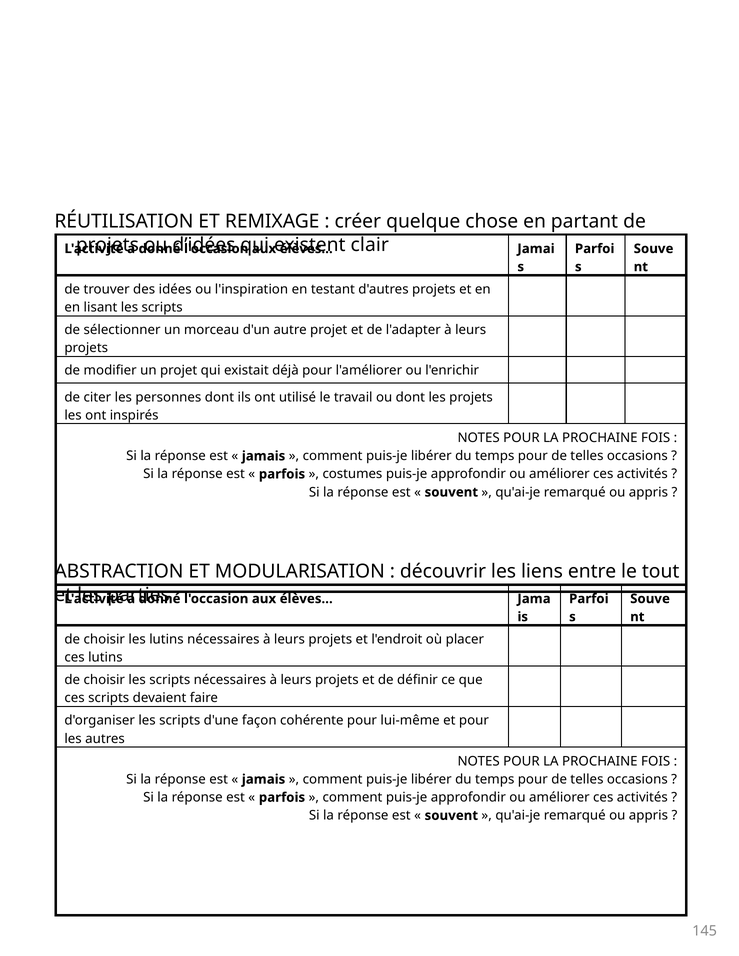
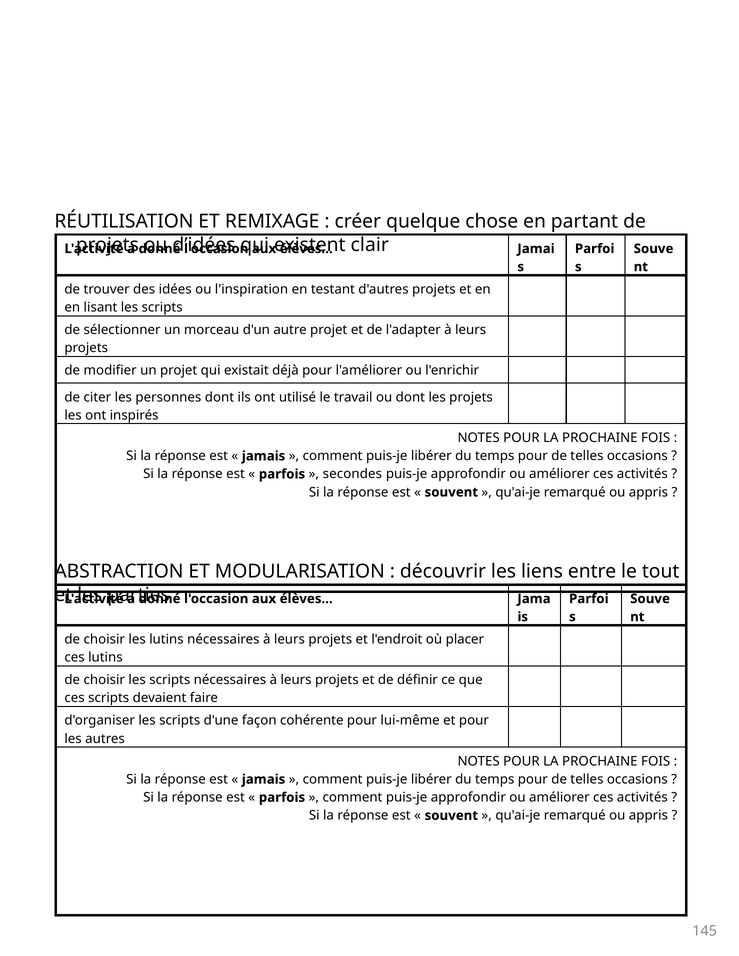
costumes: costumes -> secondes
